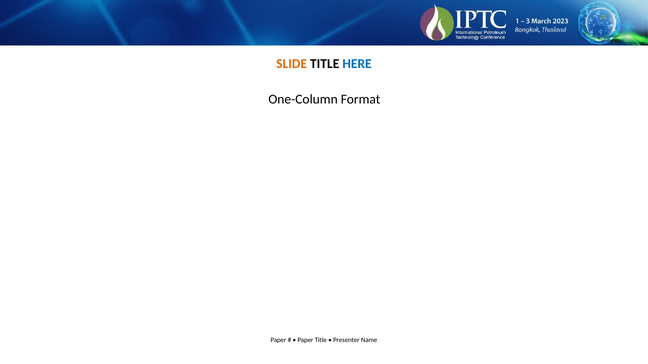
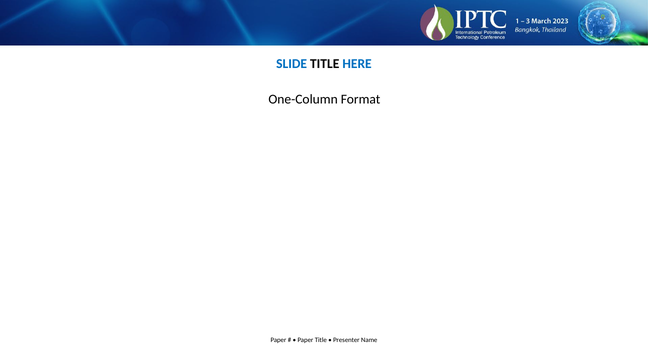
SLIDE colour: orange -> blue
